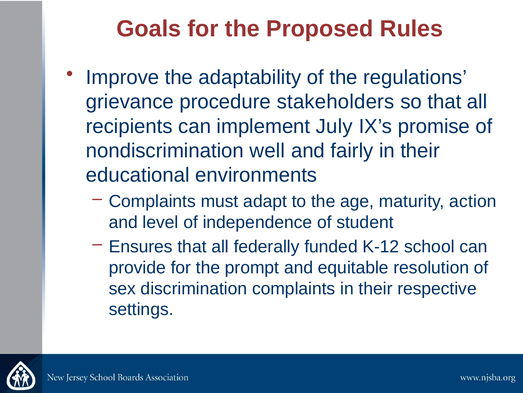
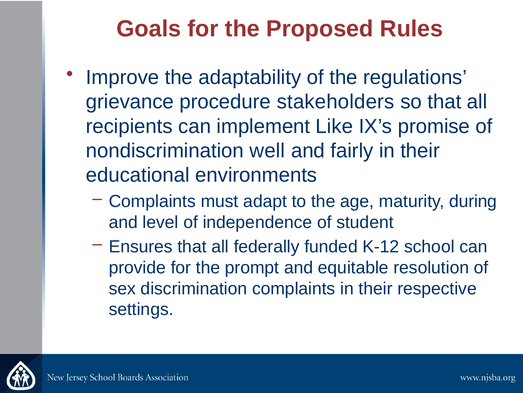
July: July -> Like
action: action -> during
